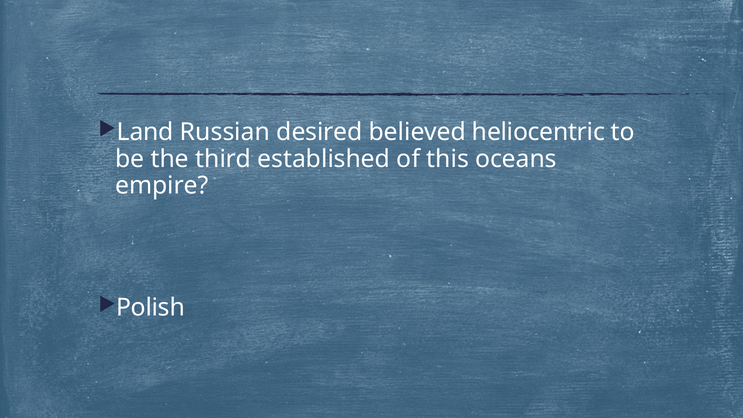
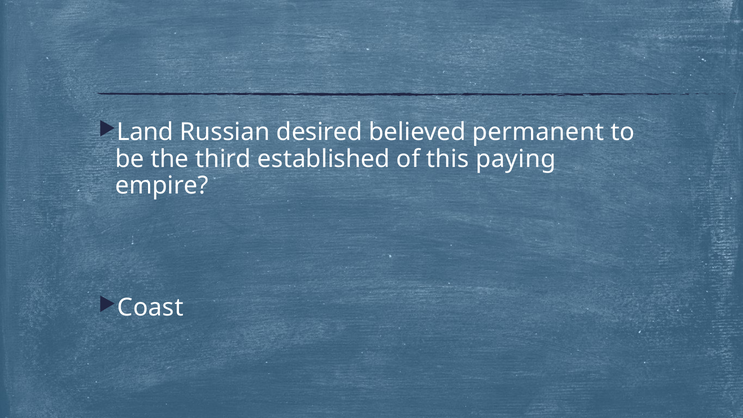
heliocentric: heliocentric -> permanent
oceans: oceans -> paying
Polish: Polish -> Coast
